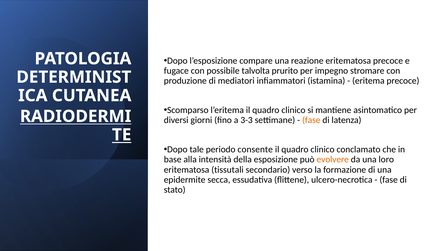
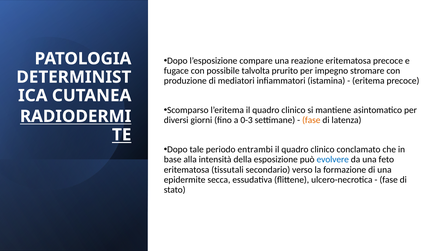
3-3: 3-3 -> 0-3
consente: consente -> entrambi
evolvere colour: orange -> blue
loro: loro -> feto
